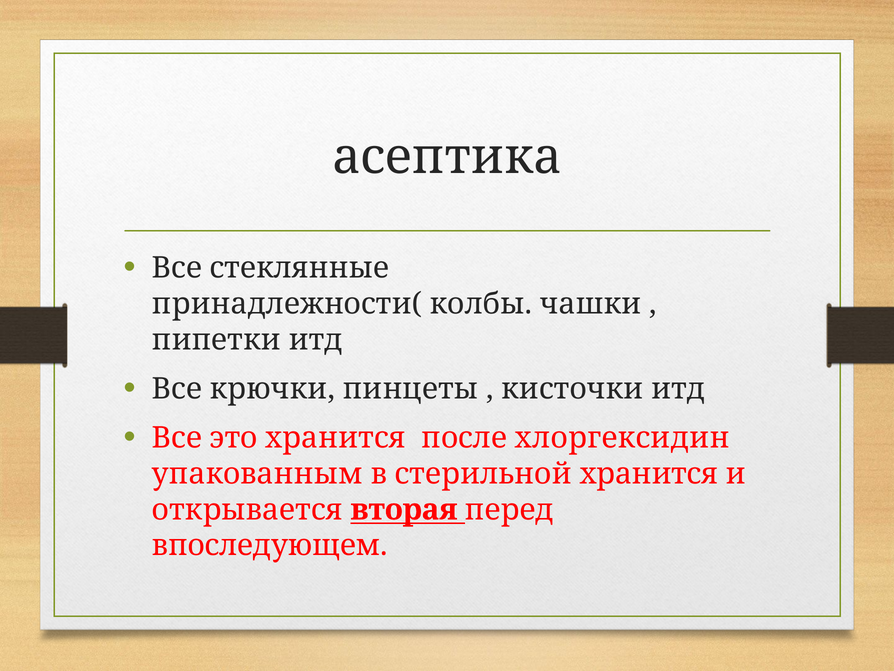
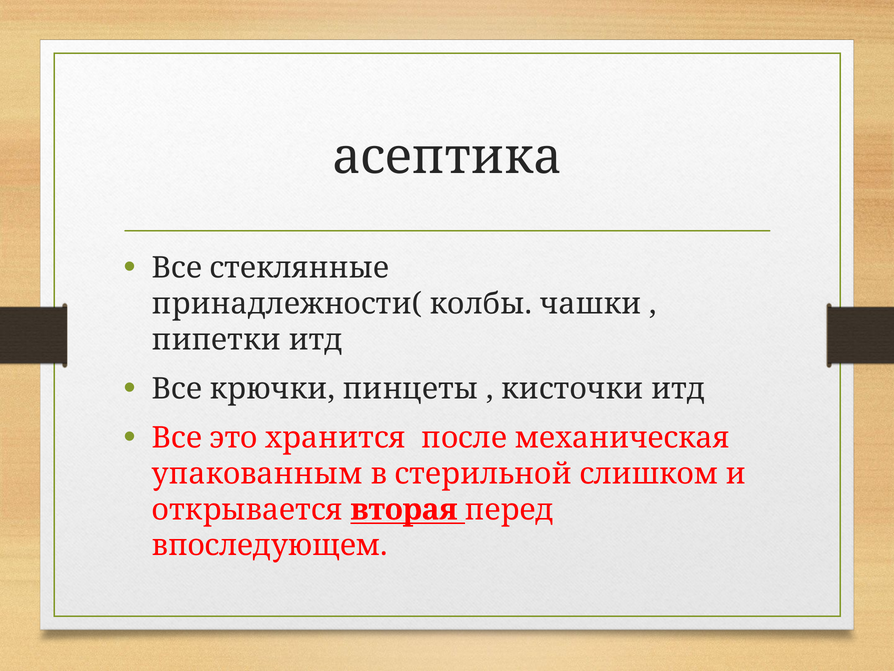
хлоргексидин: хлоргексидин -> механическая
стерильной хранится: хранится -> слишком
